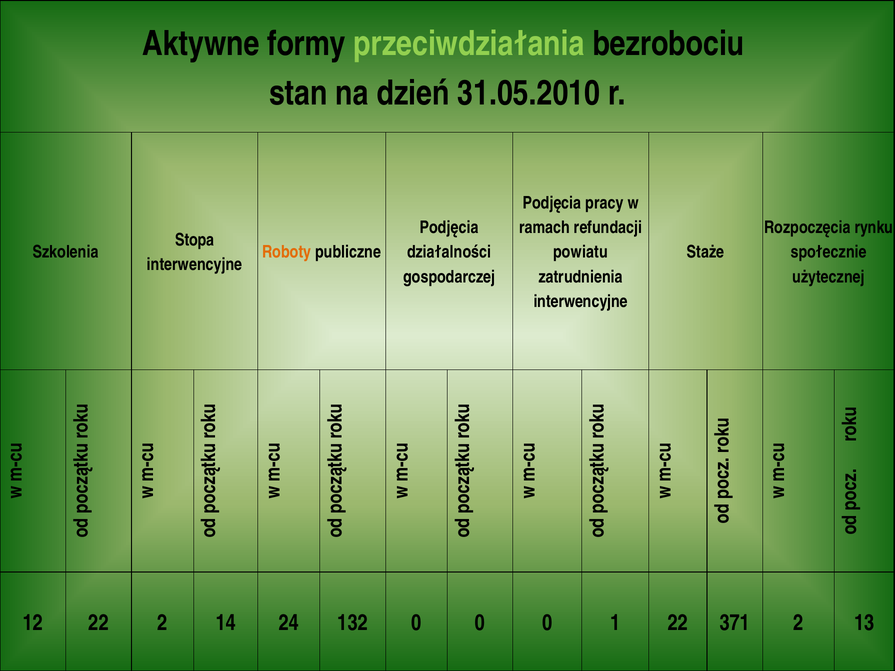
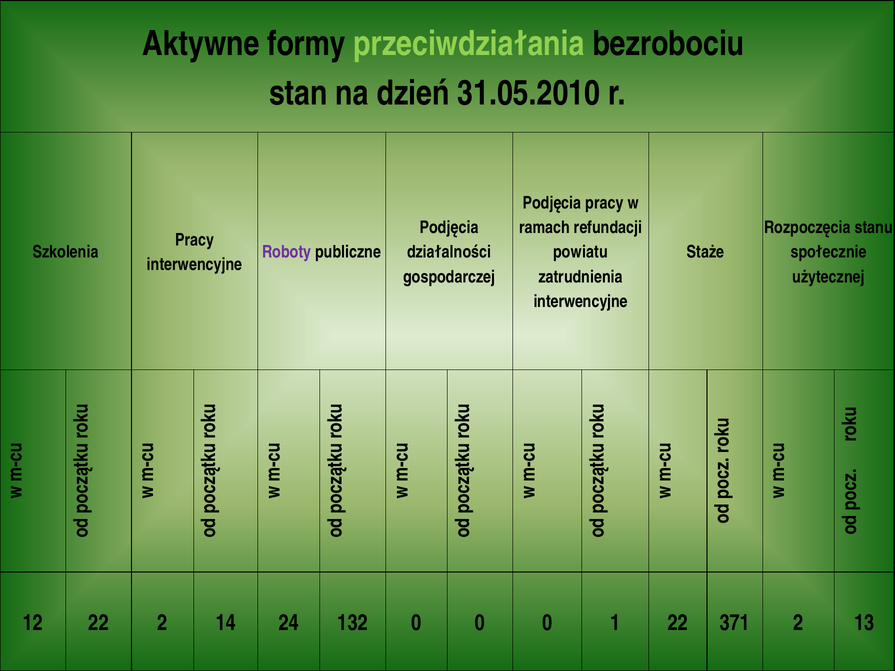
rynku: rynku -> stanu
Stopa at (195, 240): Stopa -> Pracy
Roboty colour: orange -> purple
